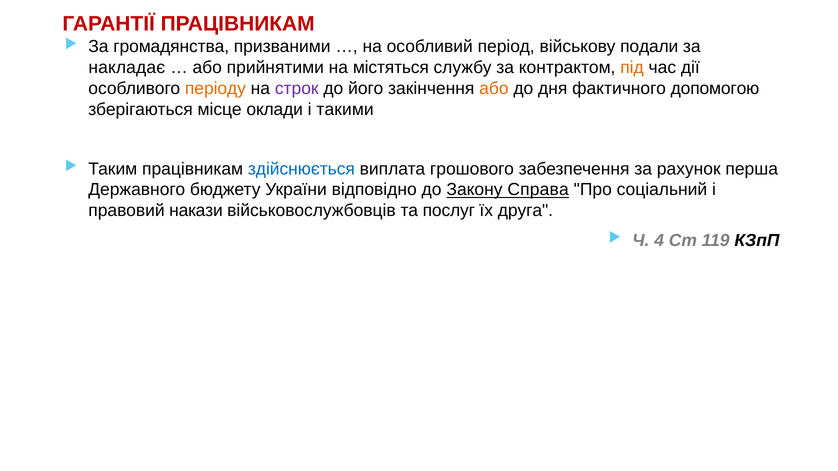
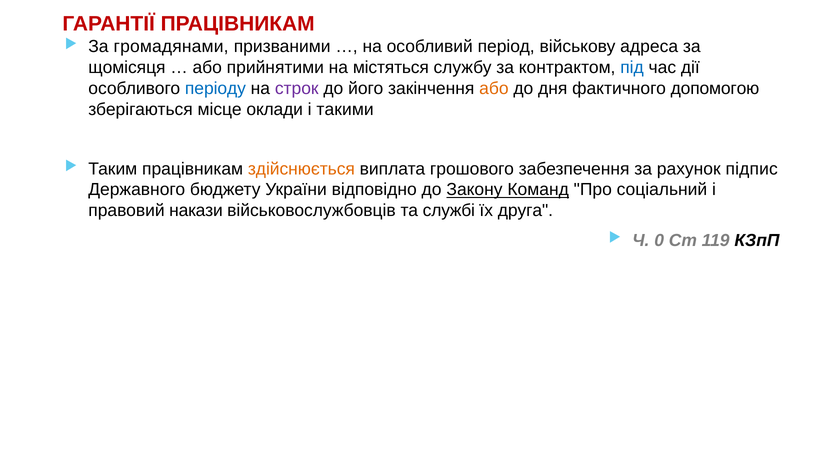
громадянства: громадянства -> громадянами
подали: подали -> адреса
накладає: накладає -> щомісяця
під colour: orange -> blue
періоду colour: orange -> blue
здійснюється colour: blue -> orange
перша: перша -> підпис
Справа: Справа -> Команд
послуг: послуг -> службі
4: 4 -> 0
